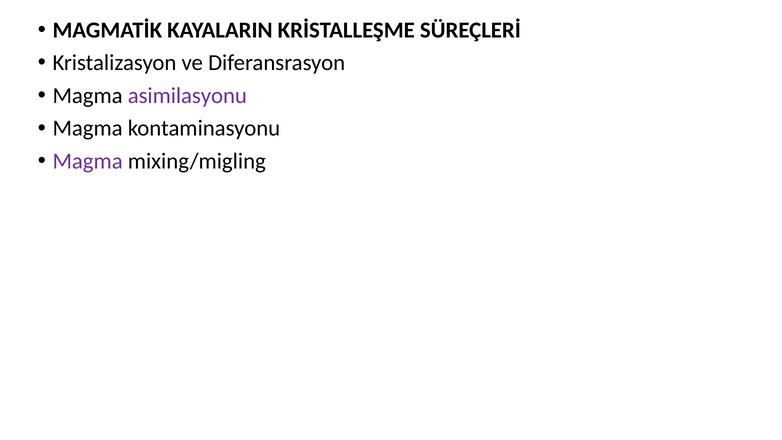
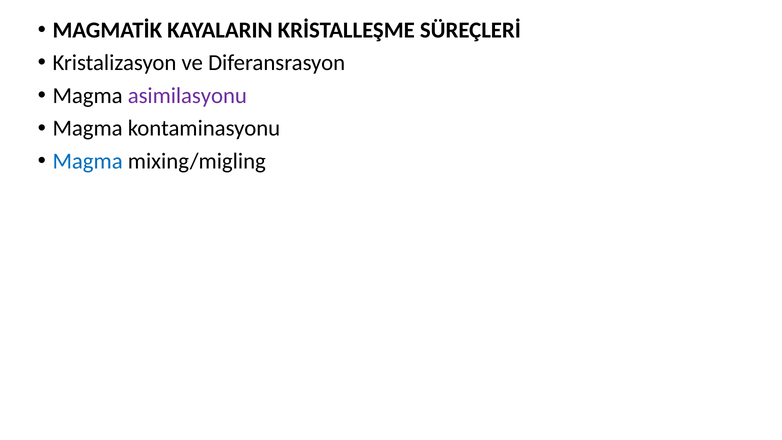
Magma at (88, 161) colour: purple -> blue
